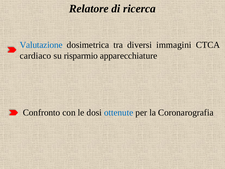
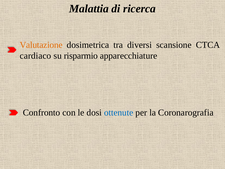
Relatore: Relatore -> Malattia
Valutazione colour: blue -> orange
immagini: immagini -> scansione
